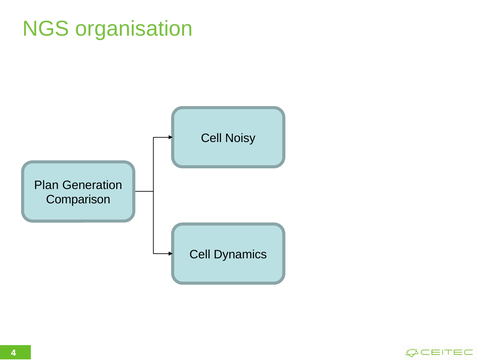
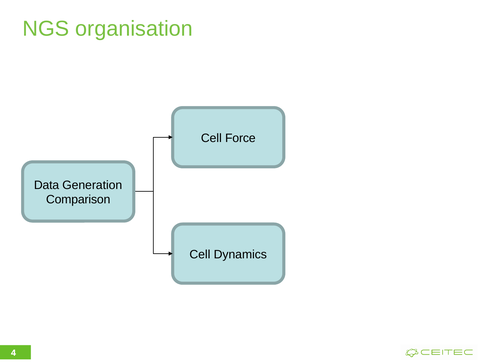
Noisy: Noisy -> Force
Plan: Plan -> Data
